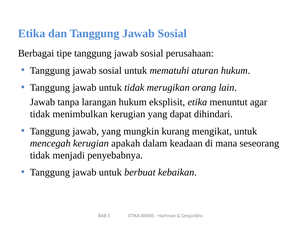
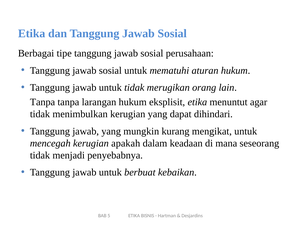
Jawab at (43, 102): Jawab -> Tanpa
